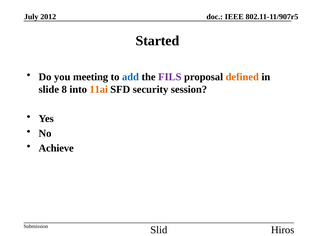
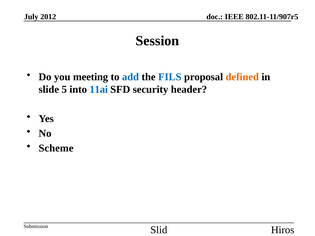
Started: Started -> Session
FILS colour: purple -> blue
8: 8 -> 5
11ai colour: orange -> blue
session: session -> header
Achieve: Achieve -> Scheme
